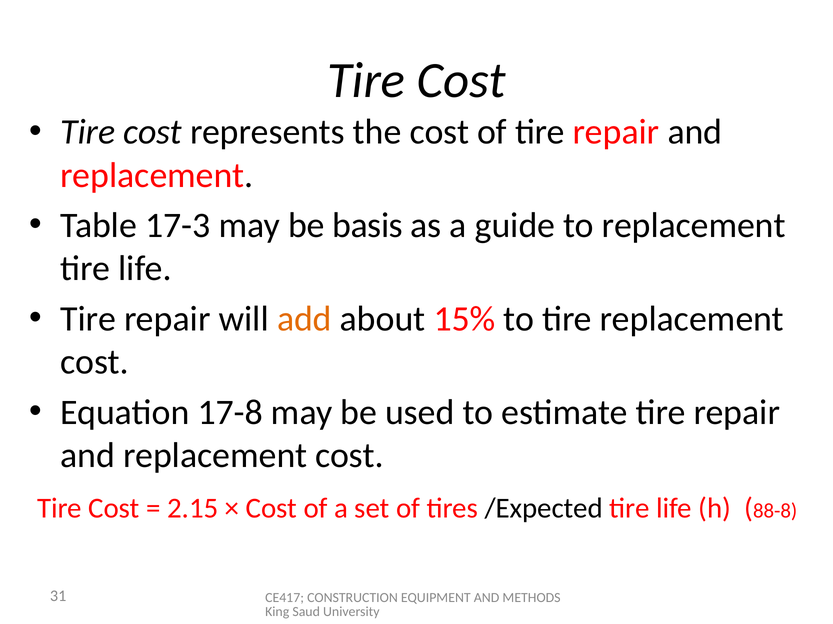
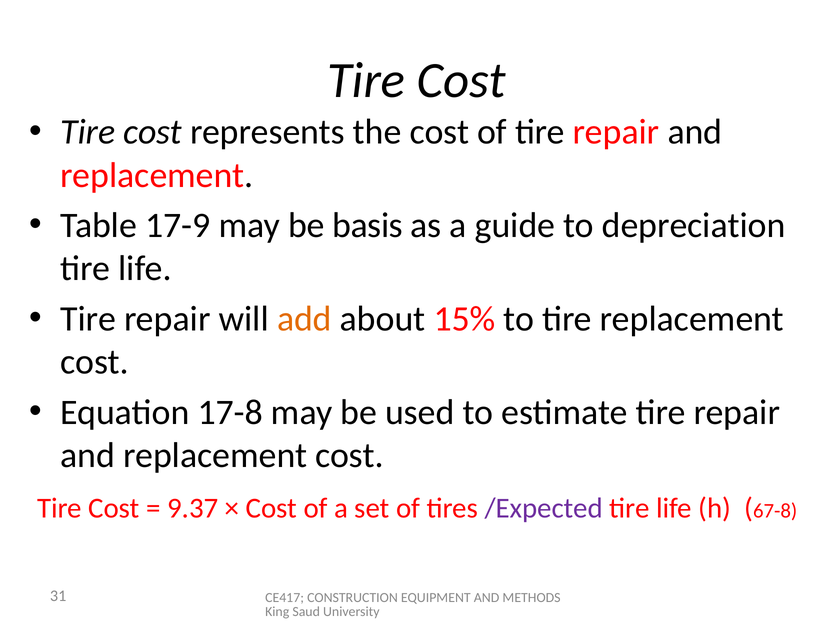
17-3: 17-3 -> 17-9
to replacement: replacement -> depreciation
2.15: 2.15 -> 9.37
/Expected colour: black -> purple
88-8: 88-8 -> 67-8
